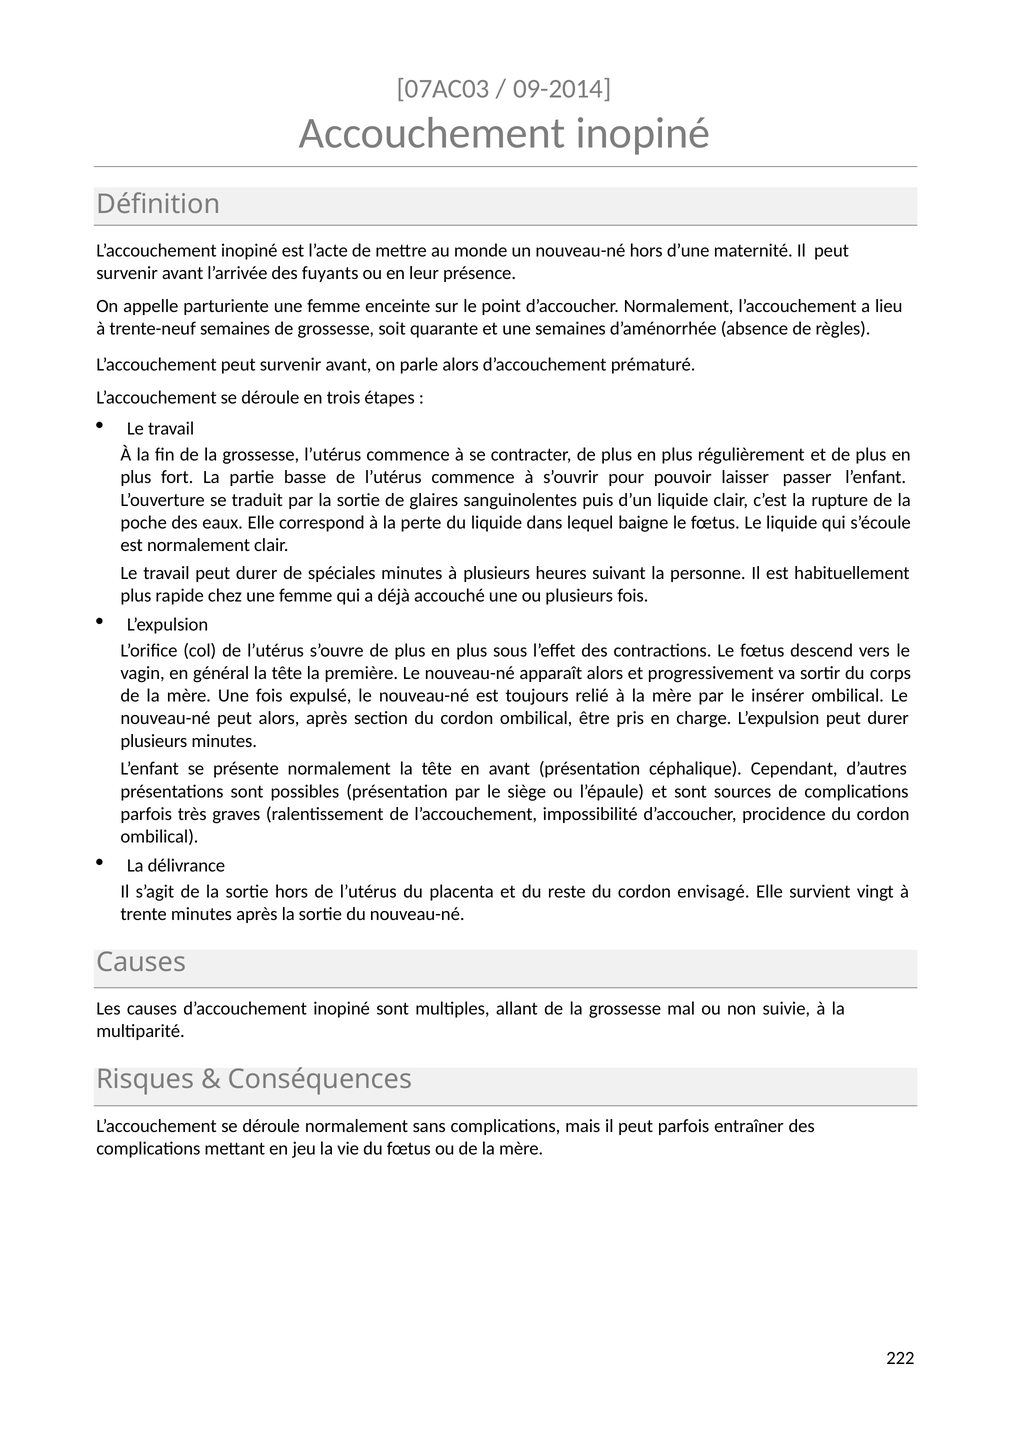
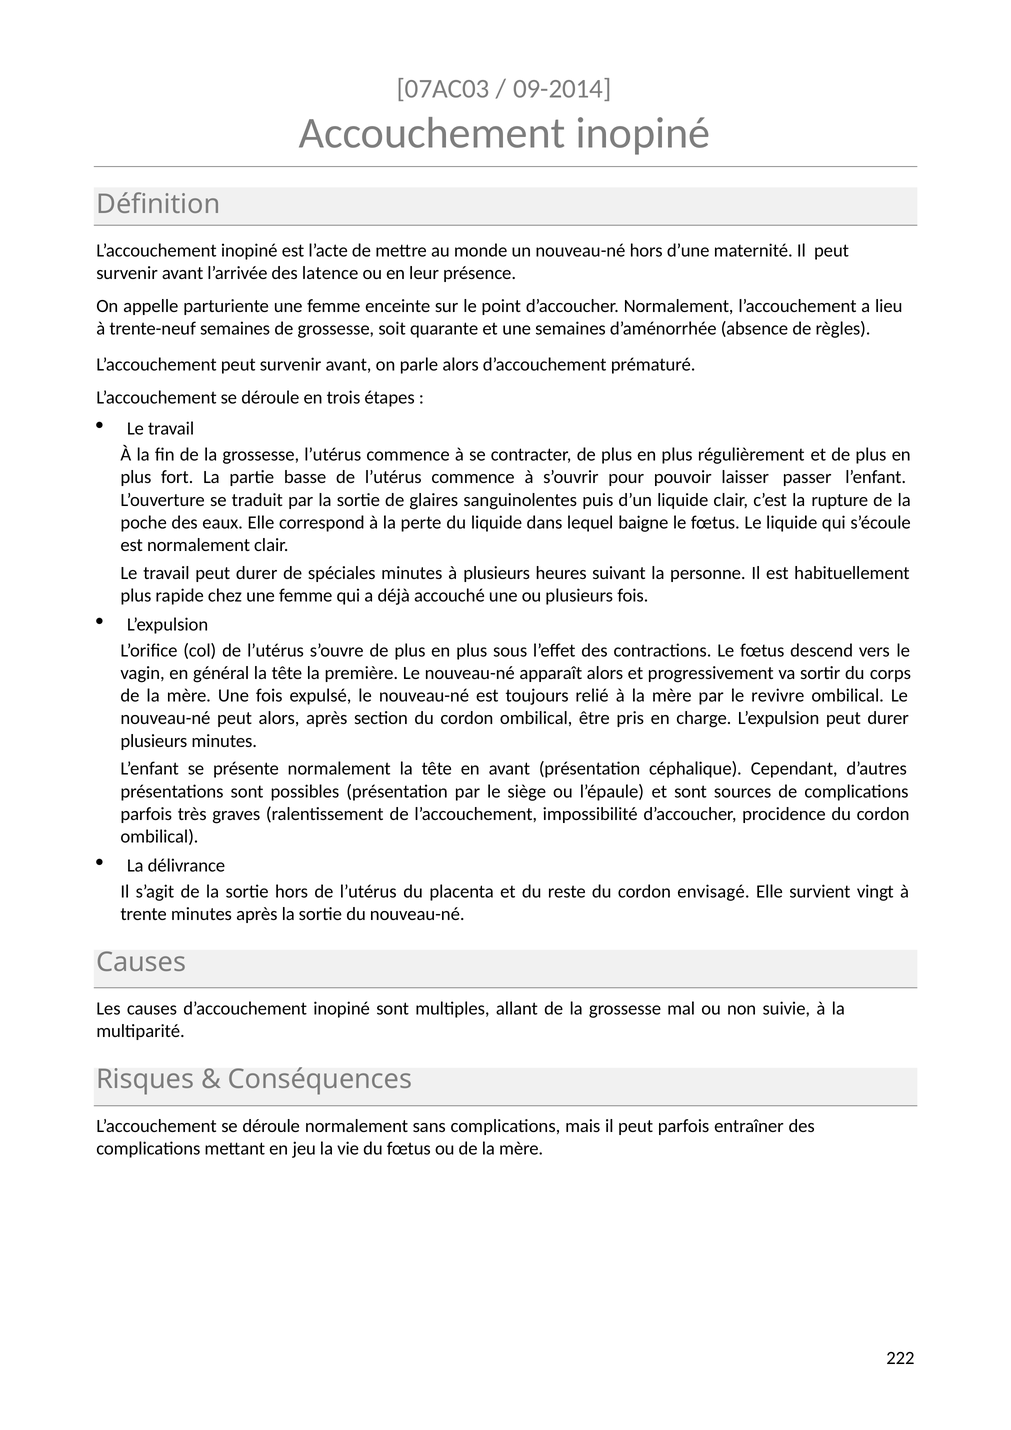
fuyants: fuyants -> latence
insérer: insérer -> revivre
